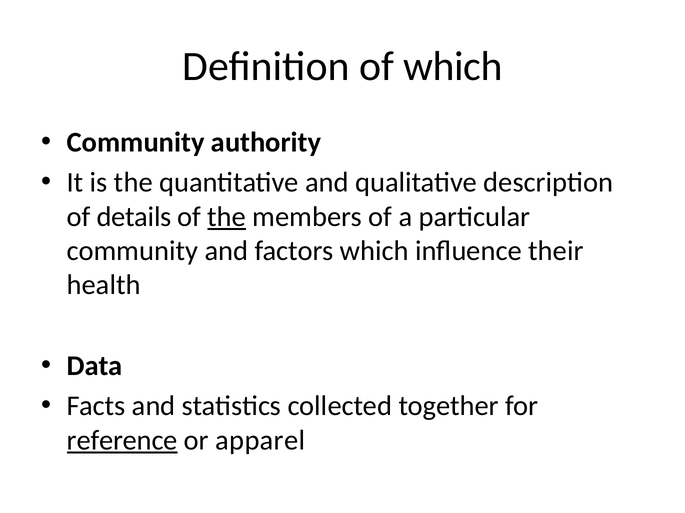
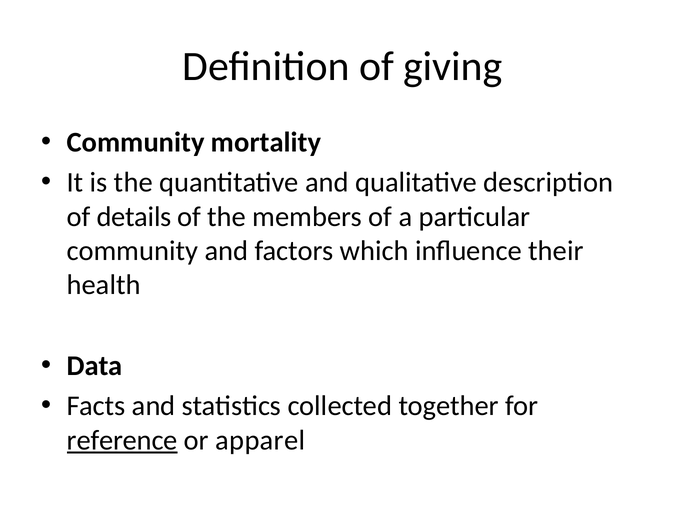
of which: which -> giving
authority: authority -> mortality
the at (227, 217) underline: present -> none
